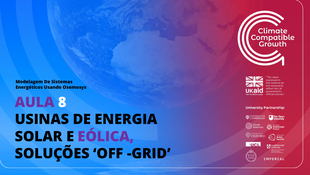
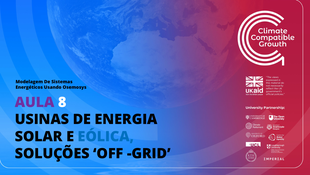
EÓLICA colour: purple -> blue
